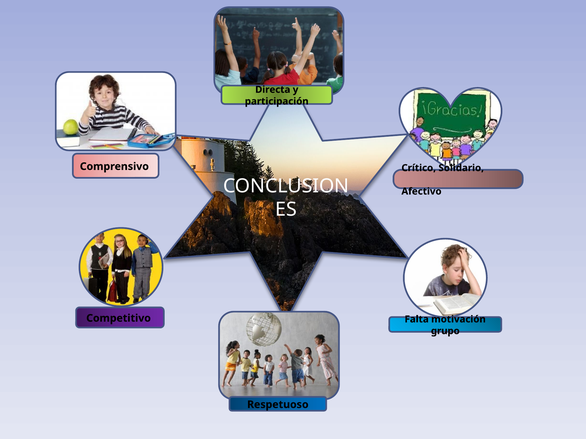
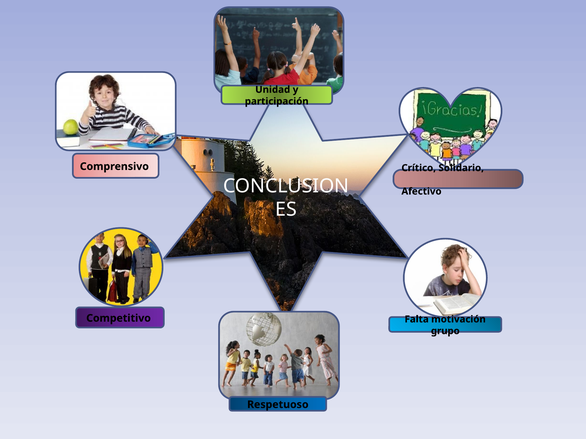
Directa: Directa -> Unidad
